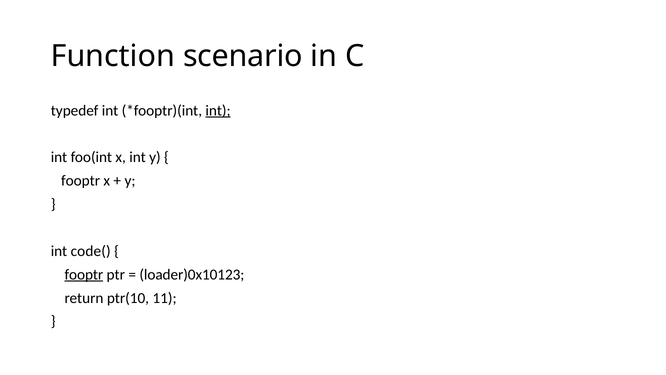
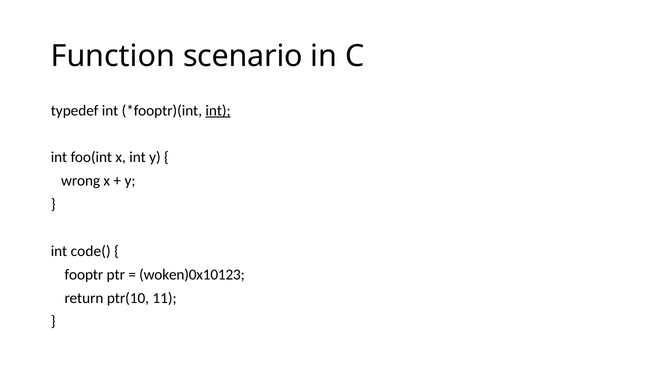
fooptr at (81, 181): fooptr -> wrong
fooptr at (84, 274) underline: present -> none
loader)0x10123: loader)0x10123 -> woken)0x10123
